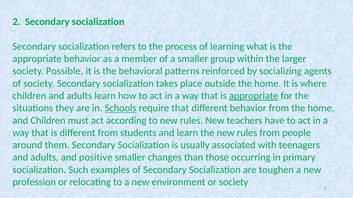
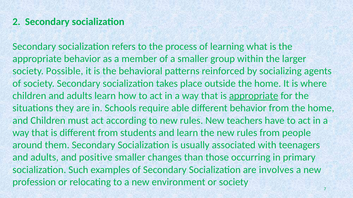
Schools underline: present -> none
require that: that -> able
toughen: toughen -> involves
